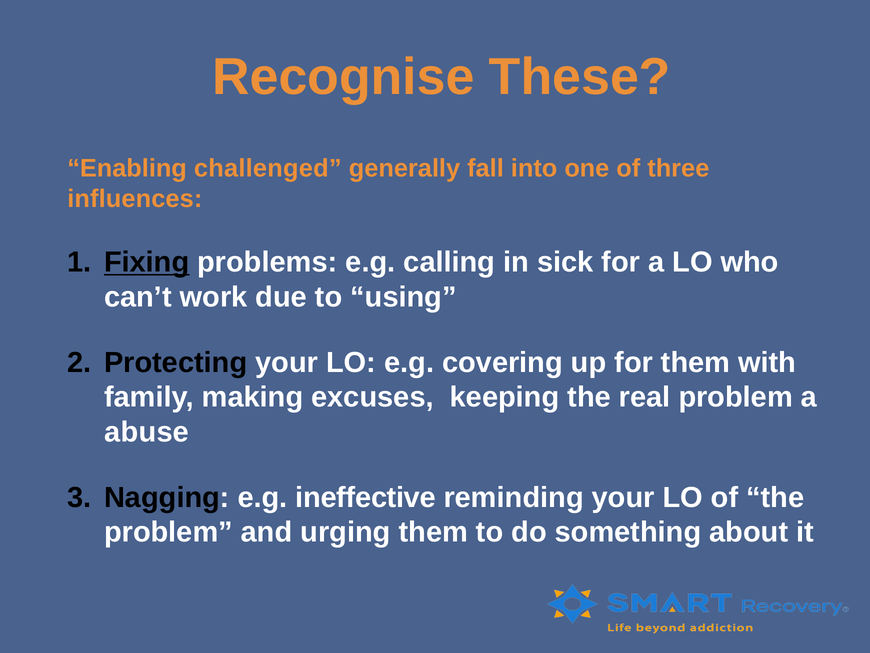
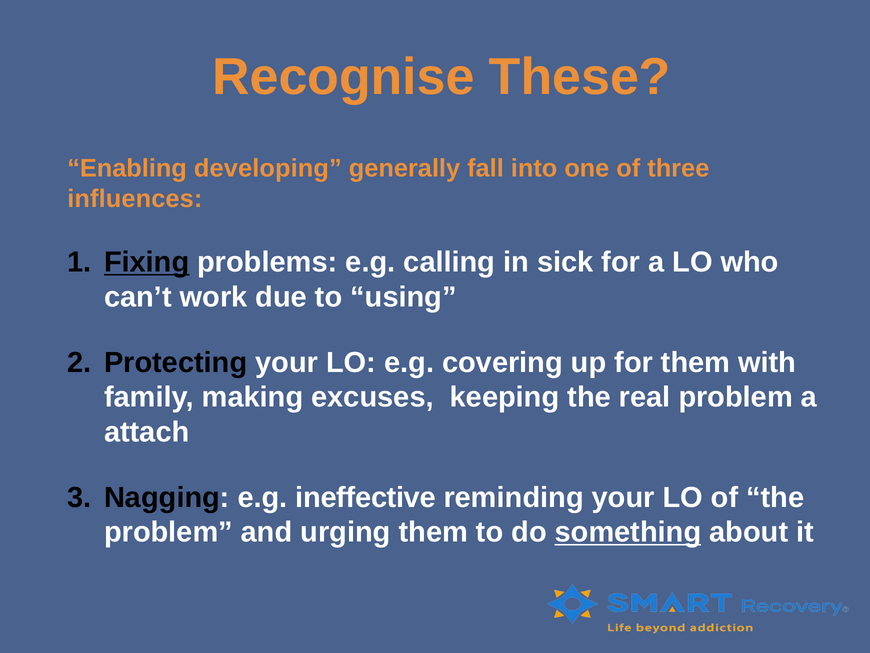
challenged: challenged -> developing
abuse: abuse -> attach
something underline: none -> present
